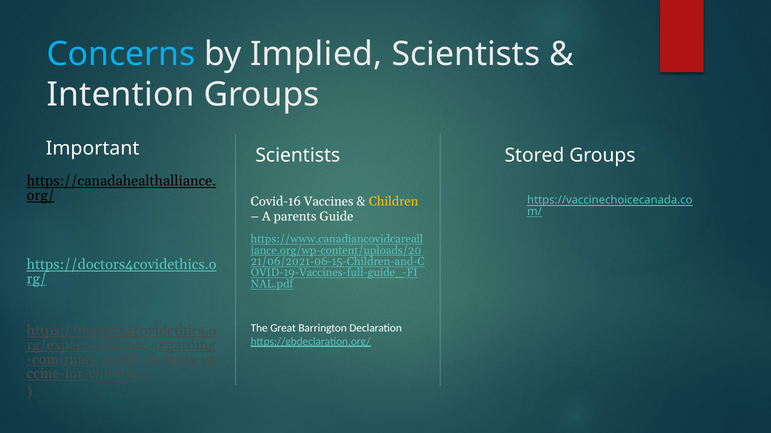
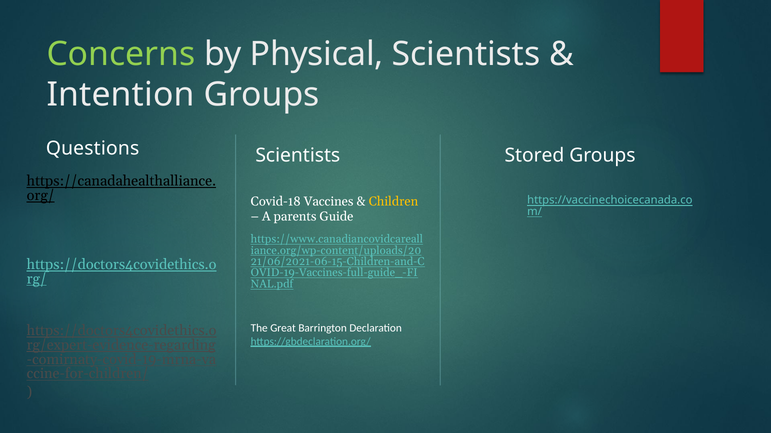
Concerns colour: light blue -> light green
Implied: Implied -> Physical
Important: Important -> Questions
Covid-16: Covid-16 -> Covid-18
